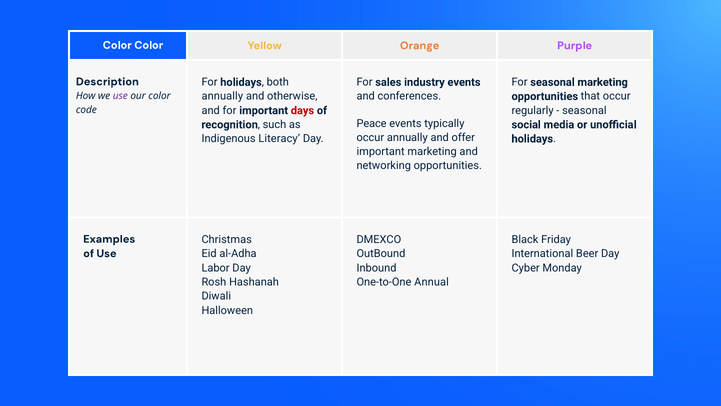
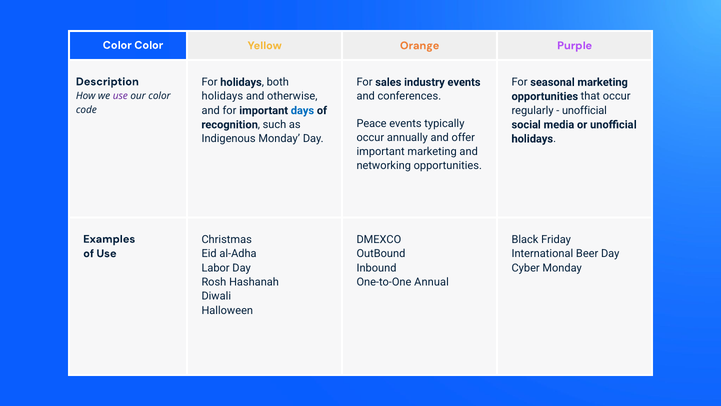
annually at (222, 96): annually -> holidays
days colour: red -> blue
seasonal at (584, 110): seasonal -> unofficial
Indigenous Literacy: Literacy -> Monday
